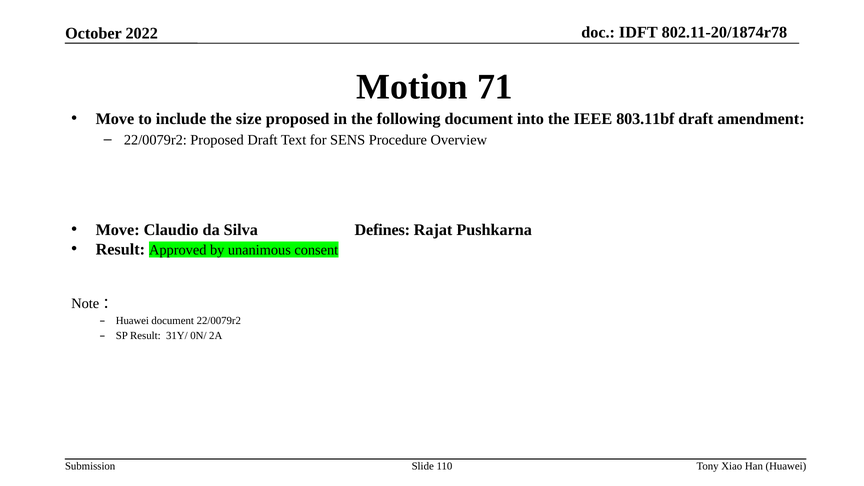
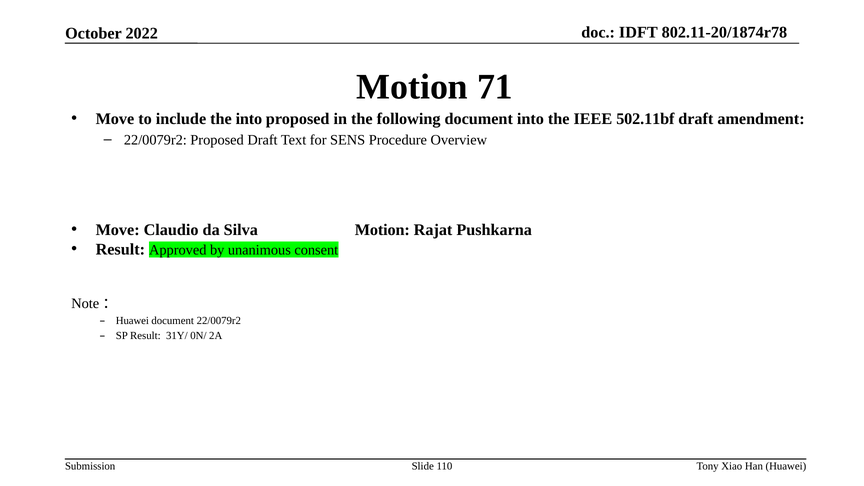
the size: size -> into
803.11bf: 803.11bf -> 502.11bf
Silva Defines: Defines -> Motion
